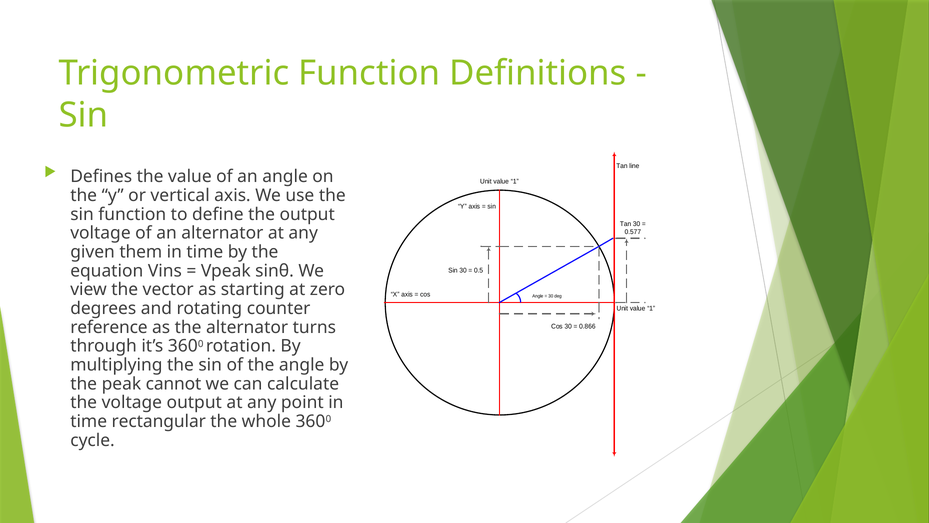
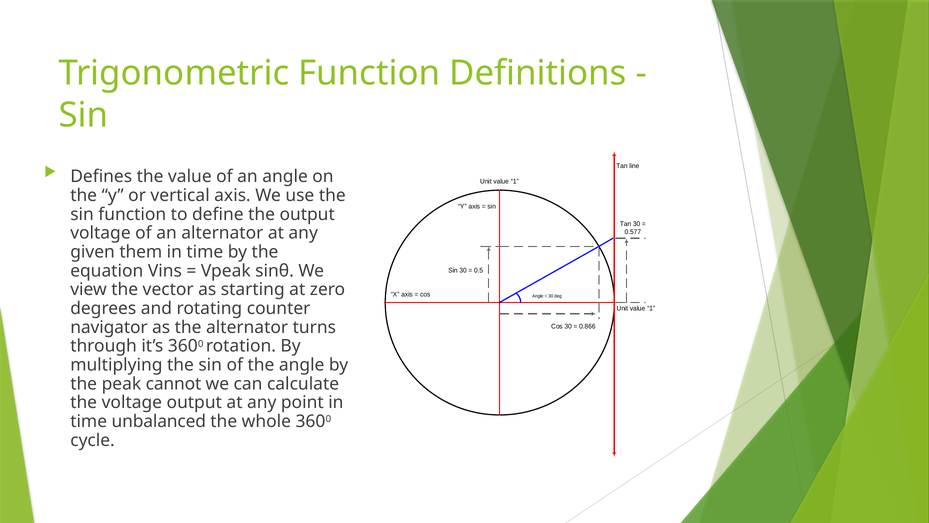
reference: reference -> navigator
rectangular: rectangular -> unbalanced
